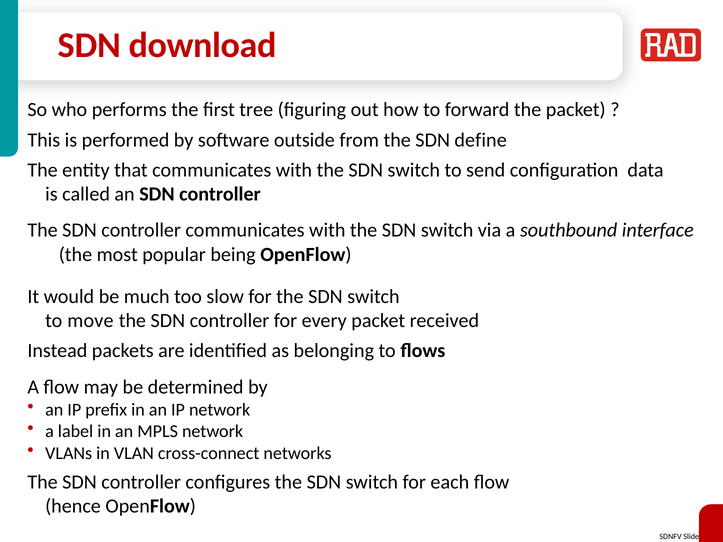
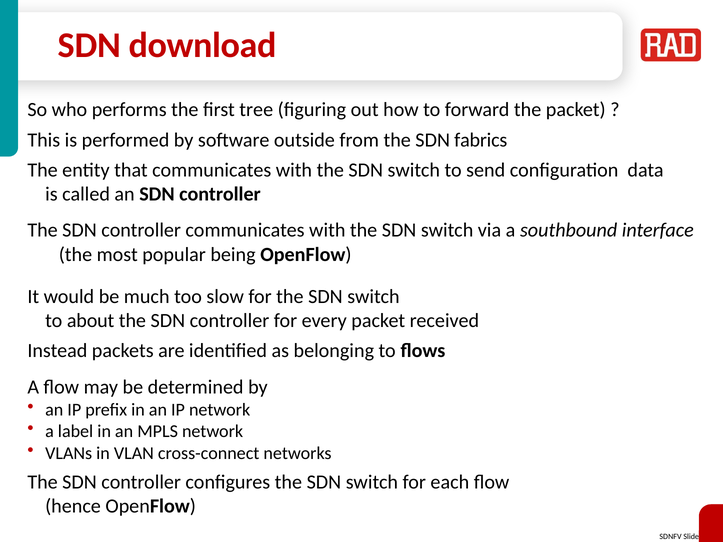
define: define -> fabrics
move: move -> about
